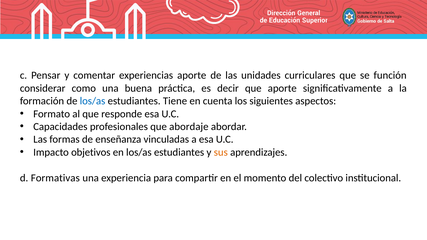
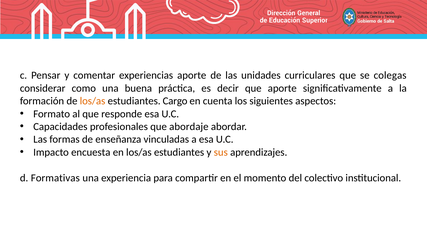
función: función -> colegas
los/as at (93, 101) colour: blue -> orange
Tiene: Tiene -> Cargo
objetivos: objetivos -> encuesta
